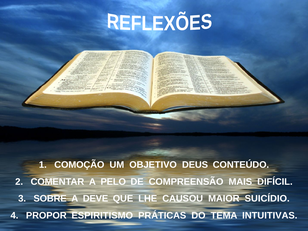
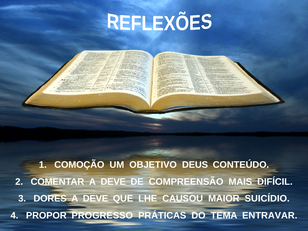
COMENTAR A PELO: PELO -> DEVE
SOBRE: SOBRE -> DORES
ESPIRITISMO: ESPIRITISMO -> PROGRESSO
INTUITIVAS: INTUITIVAS -> ENTRAVAR
